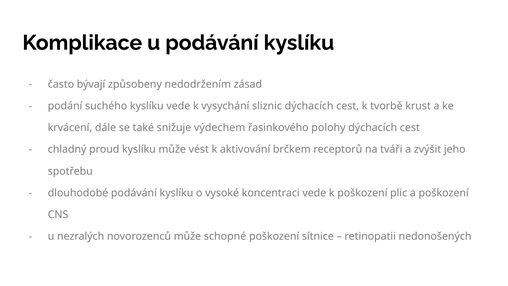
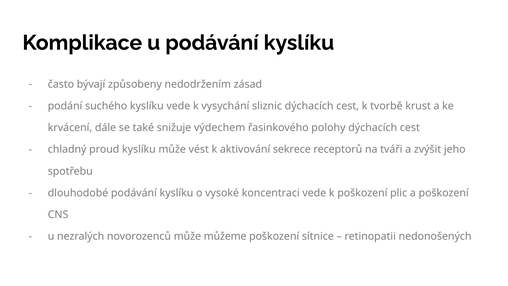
brčkem: brčkem -> sekrece
schopné: schopné -> můžeme
